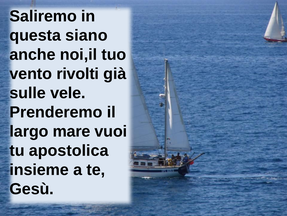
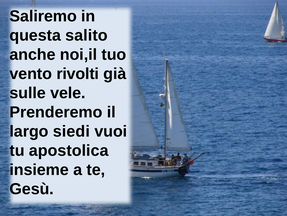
siano: siano -> salito
mare: mare -> siedi
